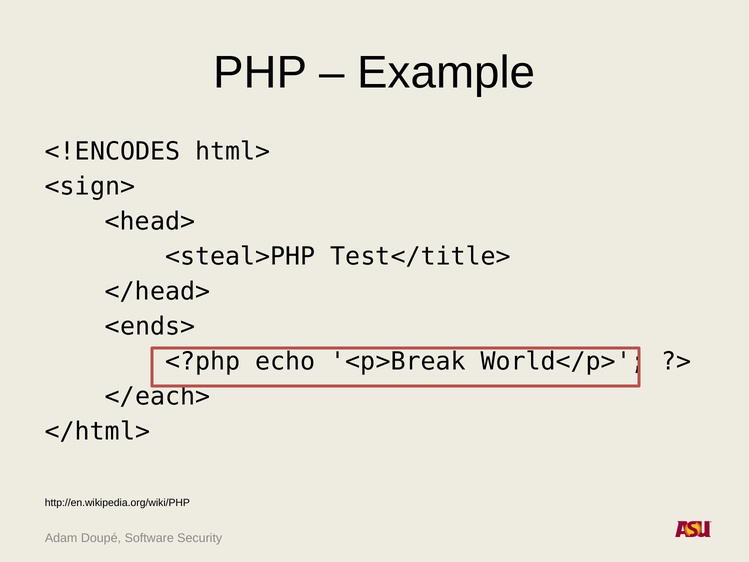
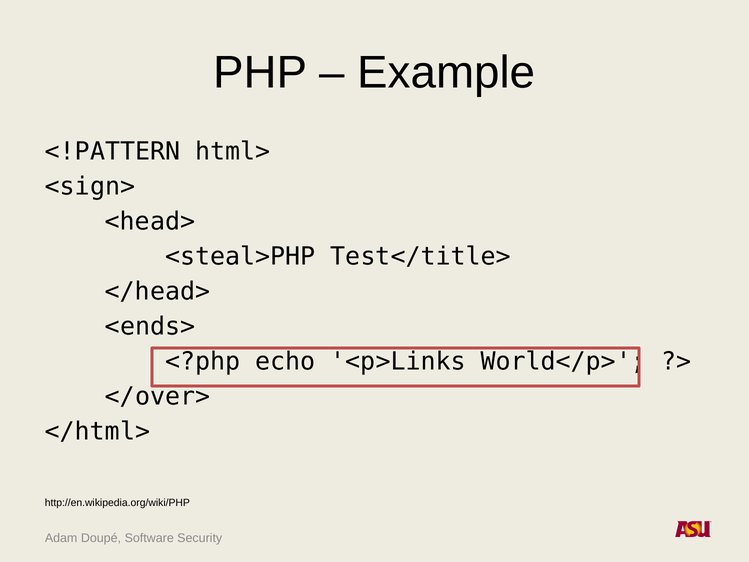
<!ENCODES: <!ENCODES -> <!PATTERN
<p>Break: <p>Break -> <p>Links
</each>: </each> -> </over>
